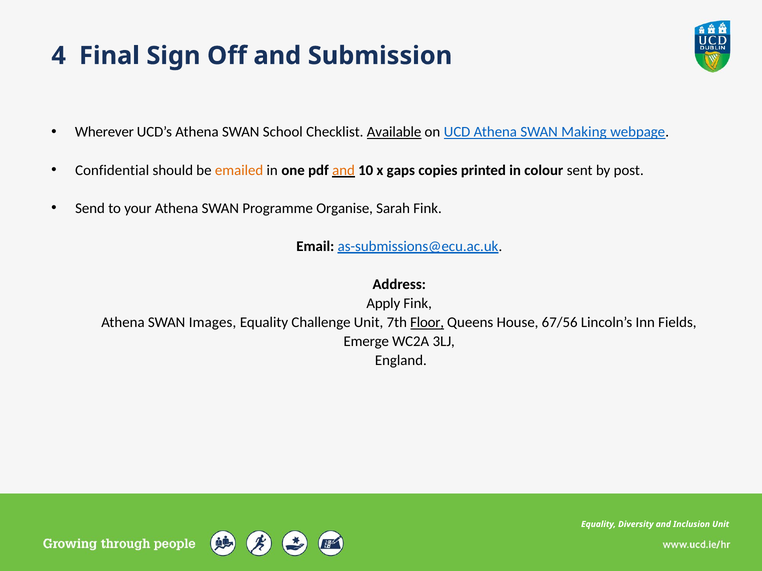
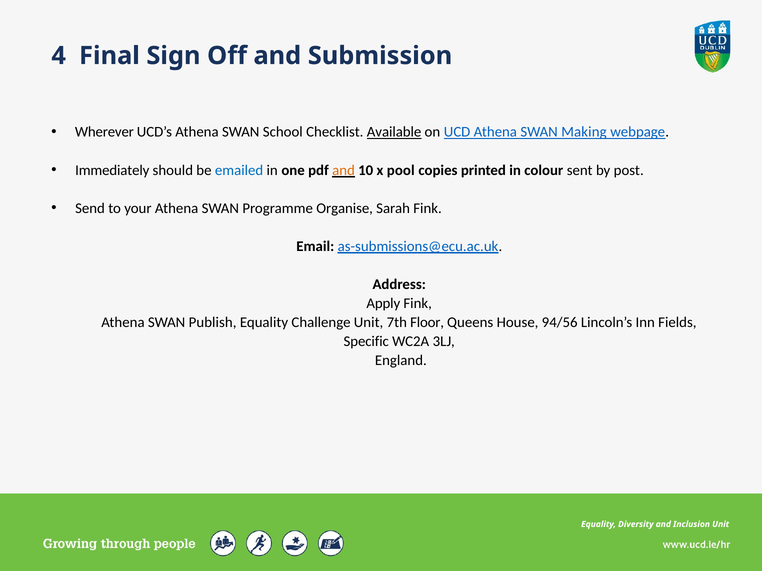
Confidential: Confidential -> Immediately
emailed colour: orange -> blue
gaps: gaps -> pool
Images: Images -> Publish
Floor underline: present -> none
67/56: 67/56 -> 94/56
Emerge: Emerge -> Specific
